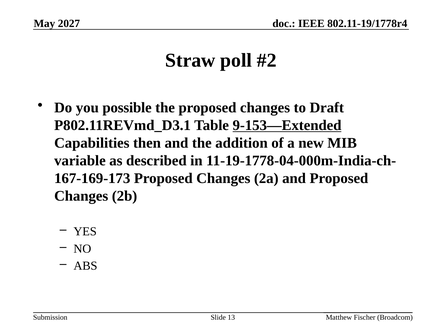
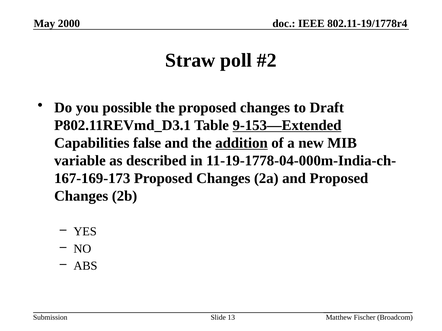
2027: 2027 -> 2000
then: then -> false
addition underline: none -> present
